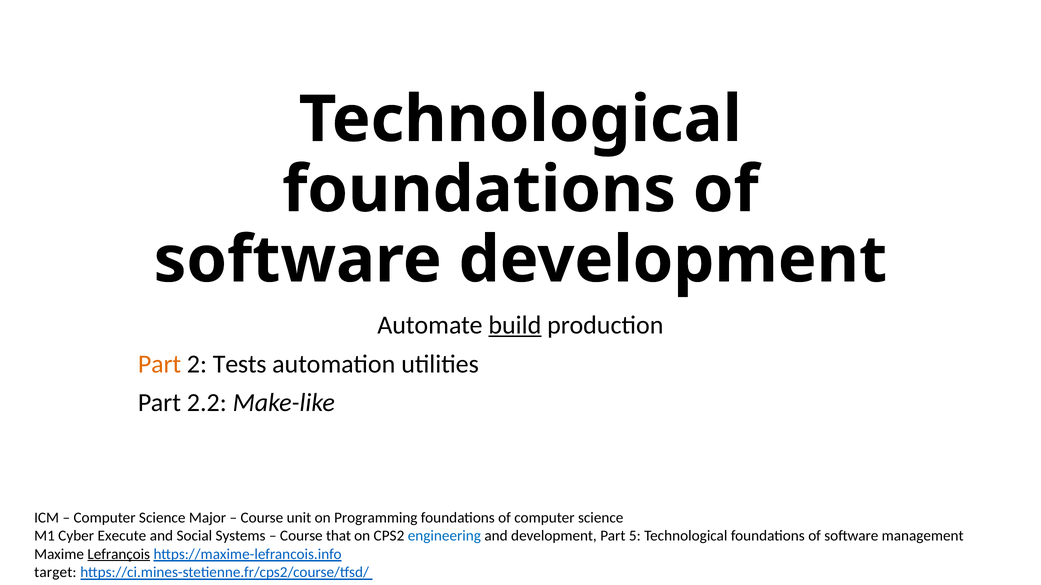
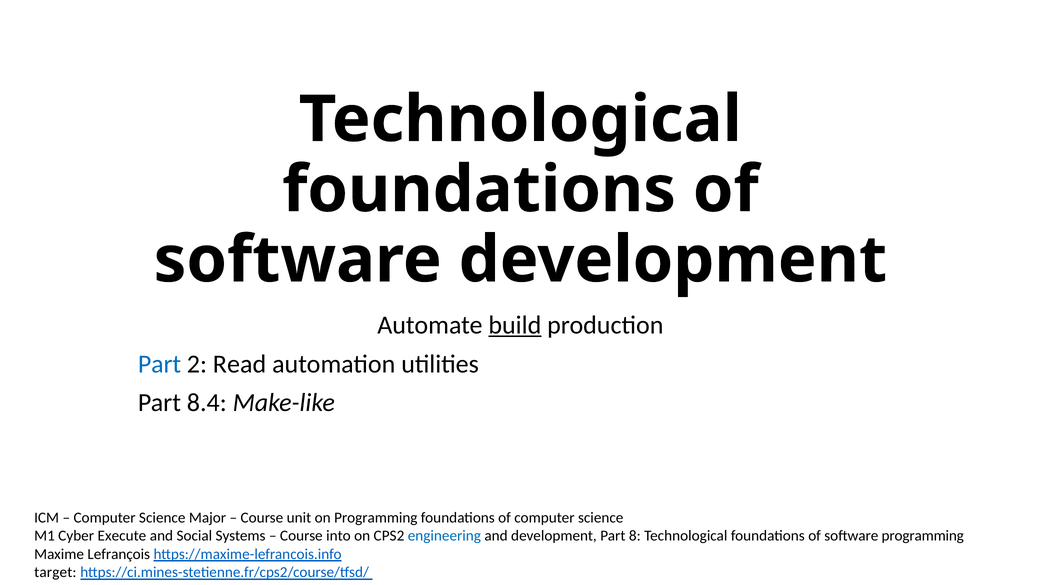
Part at (160, 364) colour: orange -> blue
Tests: Tests -> Read
2.2: 2.2 -> 8.4
that: that -> into
5: 5 -> 8
software management: management -> programming
Lefrançois underline: present -> none
